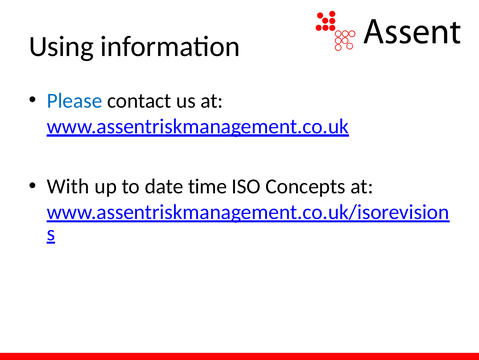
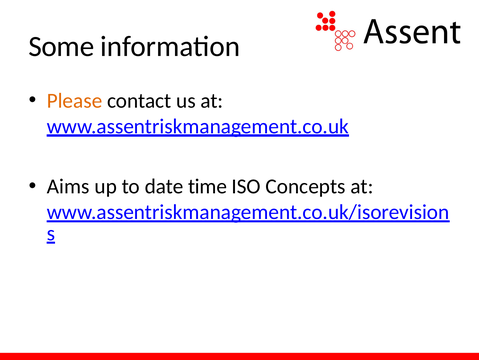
Using: Using -> Some
Please colour: blue -> orange
With: With -> Aims
